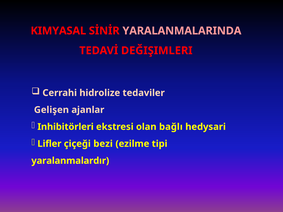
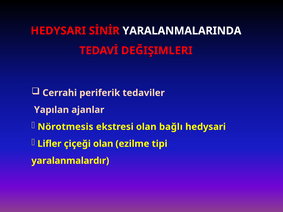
KIMYASAL at (58, 31): KIMYASAL -> HEDYSARI
YARALANMALARINDA colour: pink -> white
hidrolize: hidrolize -> periferik
Gelişen: Gelişen -> Yapılan
Inhibitörleri: Inhibitörleri -> Nörotmesis
çiçeği bezi: bezi -> olan
